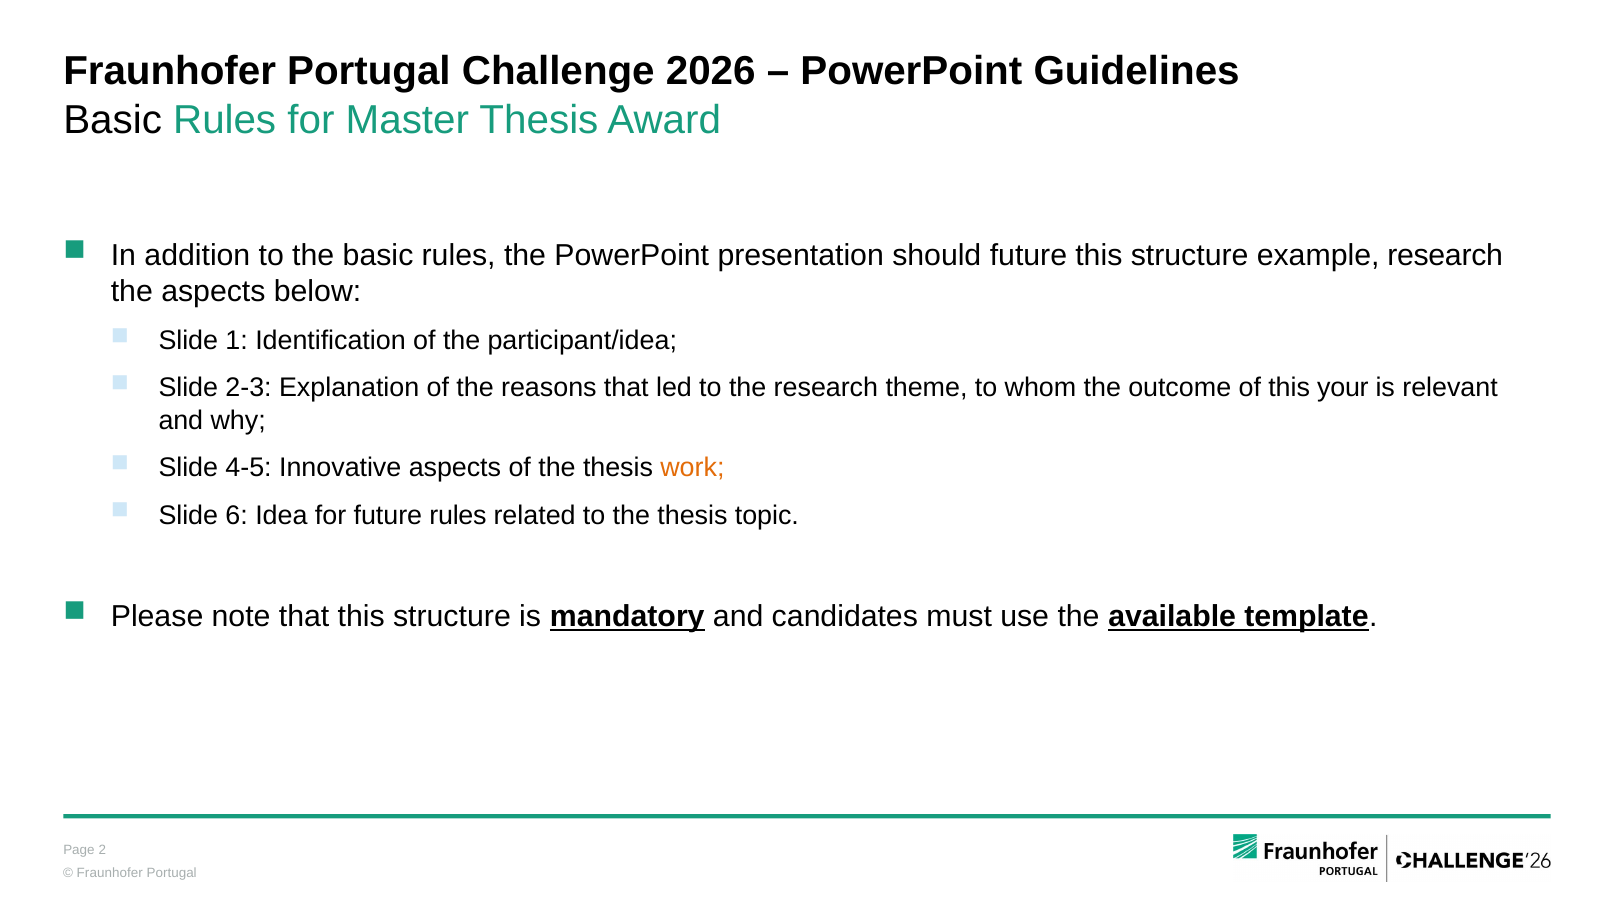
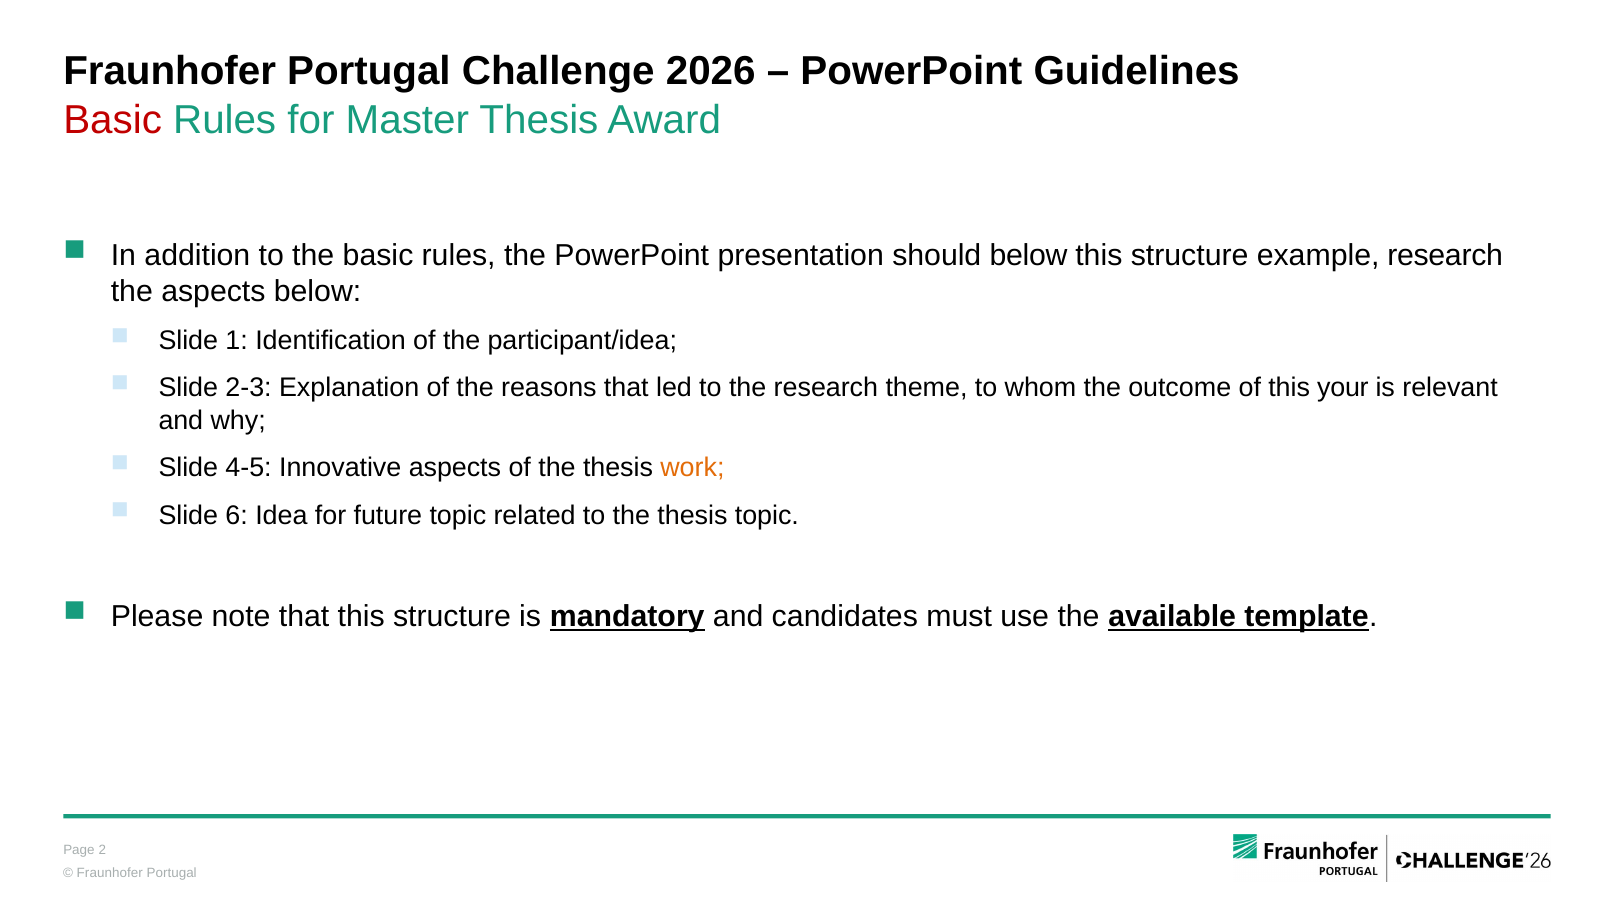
Basic at (113, 120) colour: black -> red
should future: future -> below
future rules: rules -> topic
